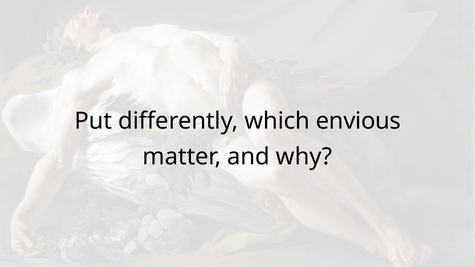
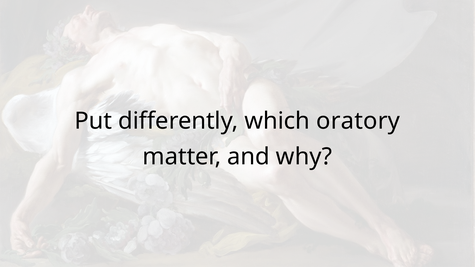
envious: envious -> oratory
